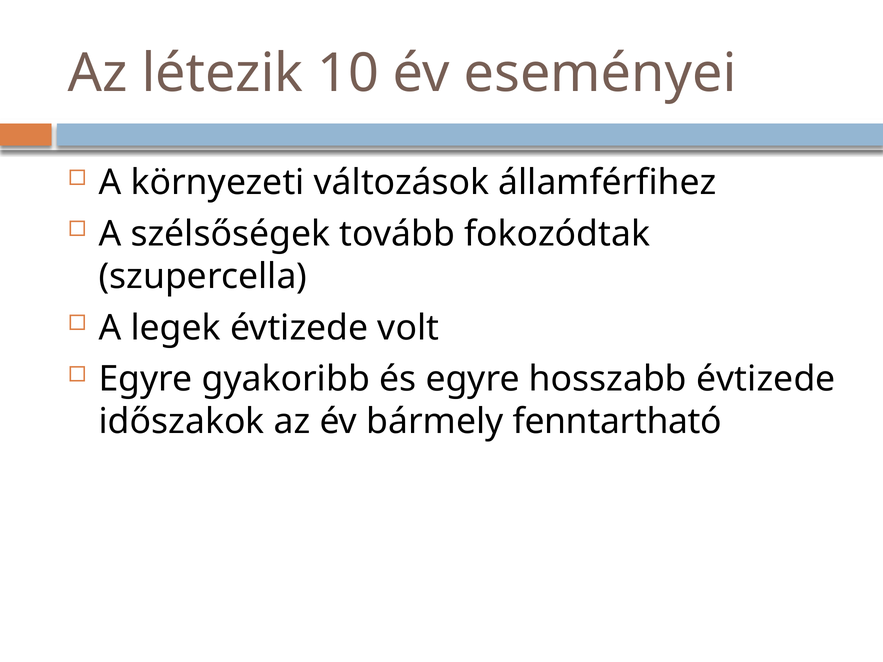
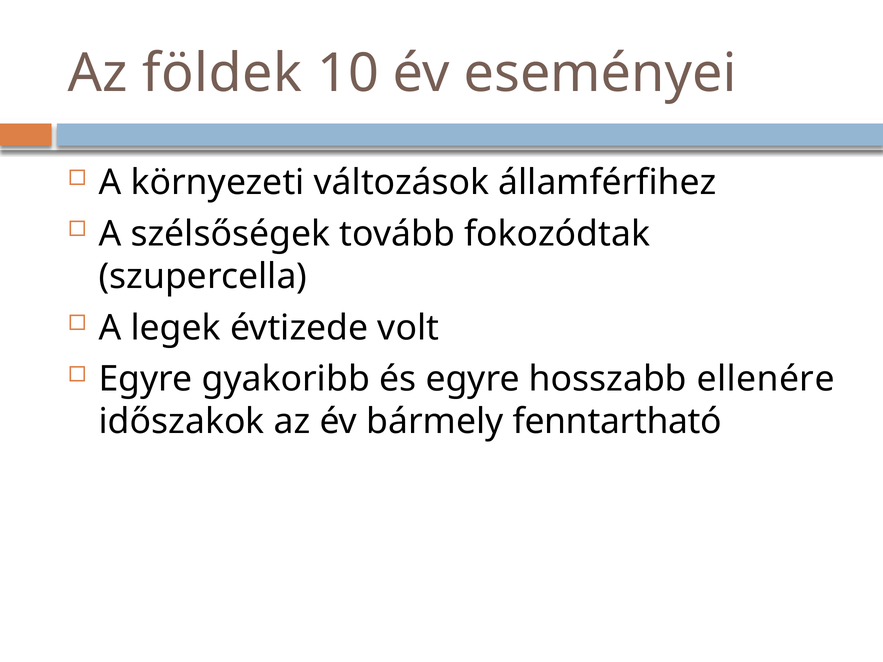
létezik: létezik -> földek
hosszabb évtizede: évtizede -> ellenére
